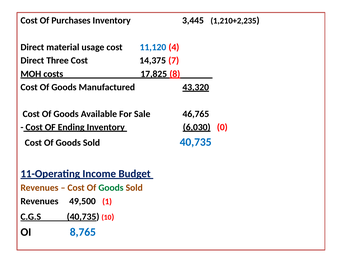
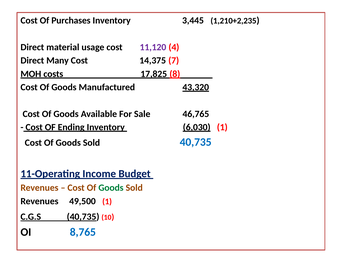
11,120 colour: blue -> purple
Three: Three -> Many
6,030 0: 0 -> 1
